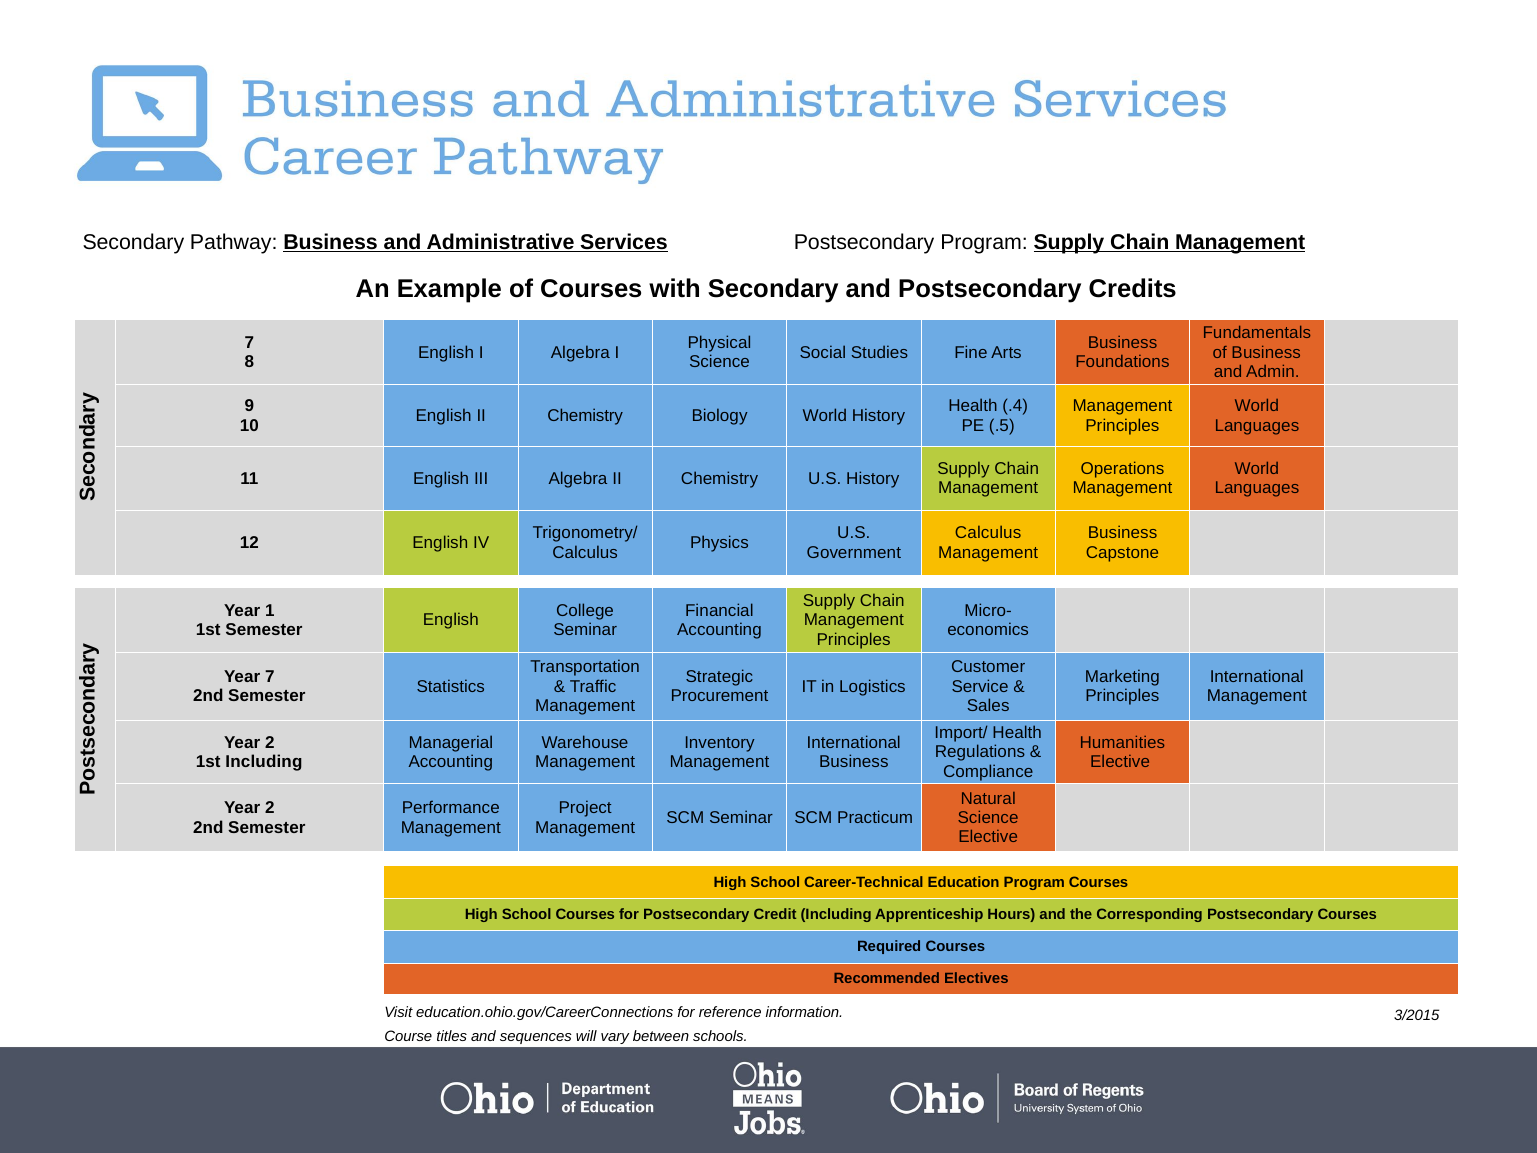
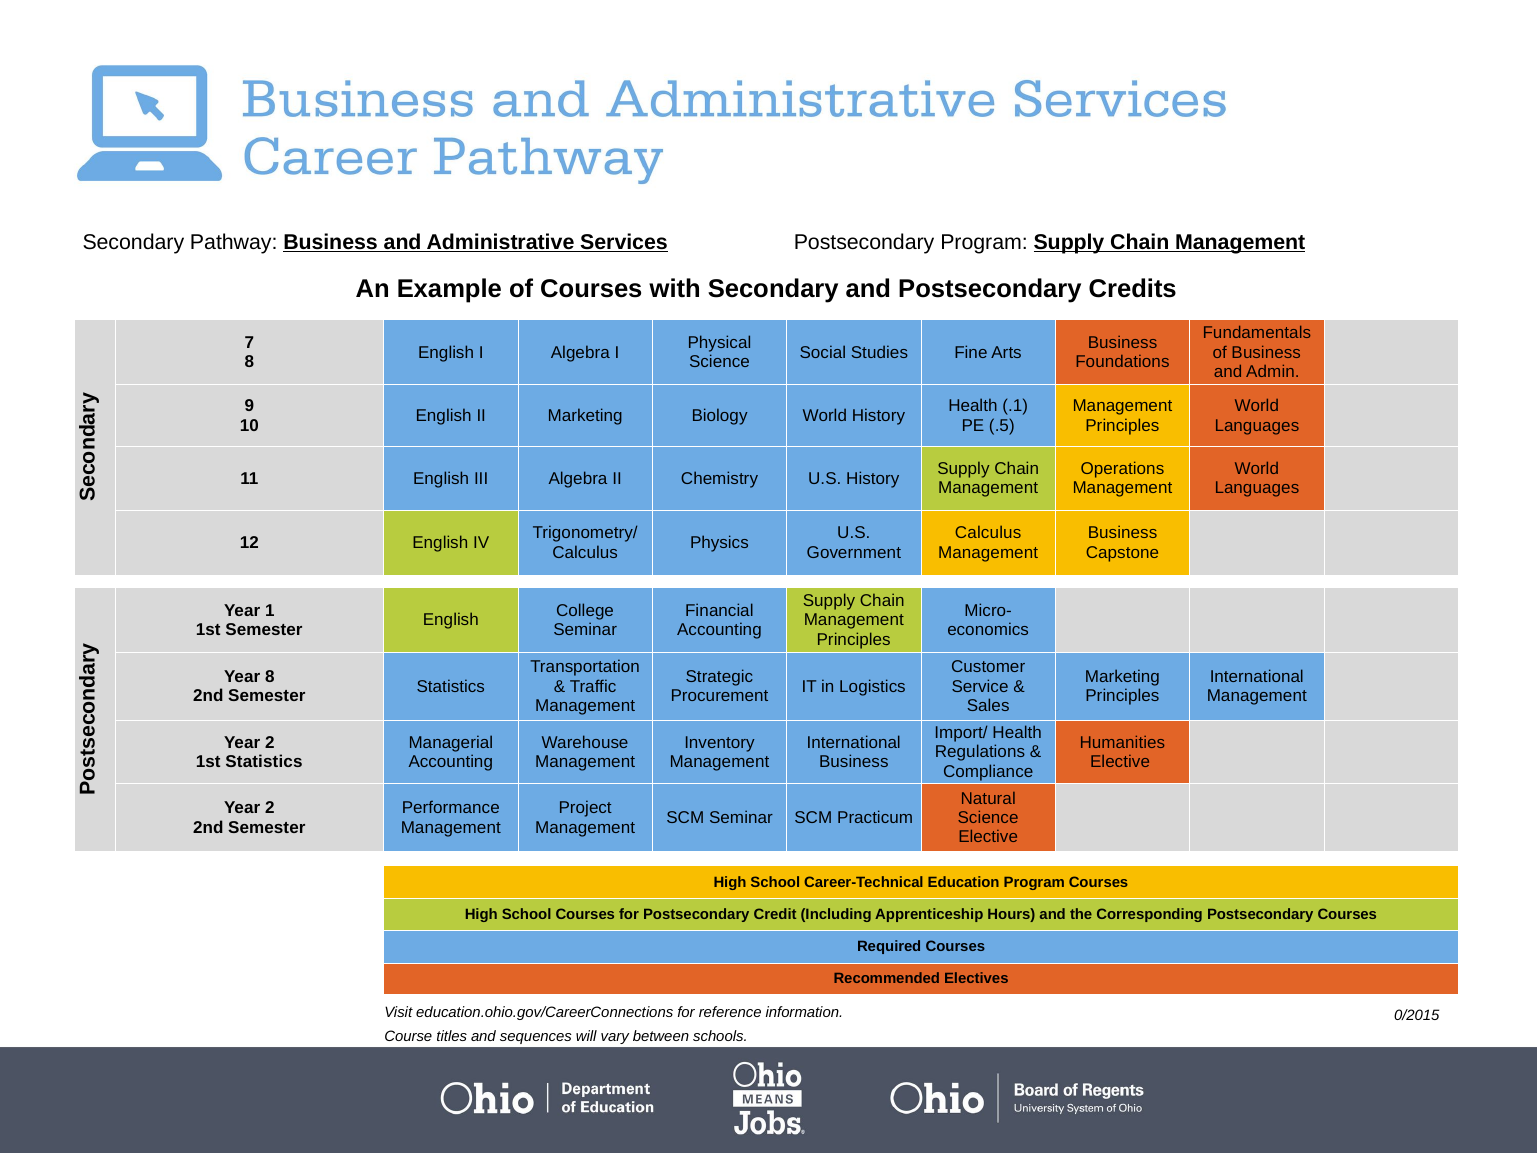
.4: .4 -> .1
English II Chemistry: Chemistry -> Marketing
Year 7: 7 -> 8
1st Including: Including -> Statistics
3/2015: 3/2015 -> 0/2015
